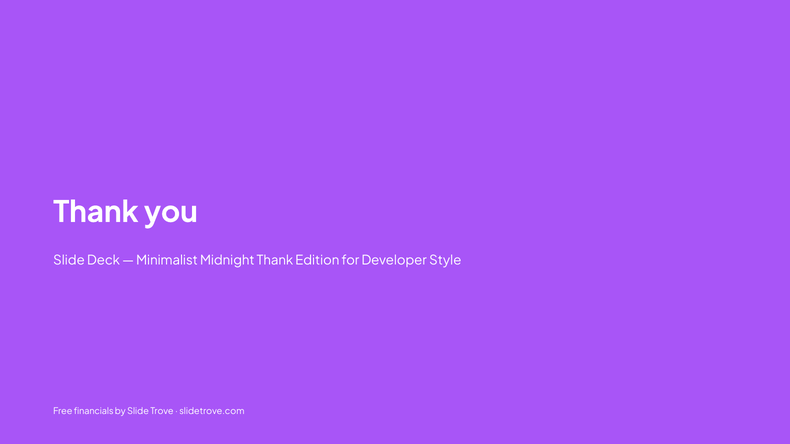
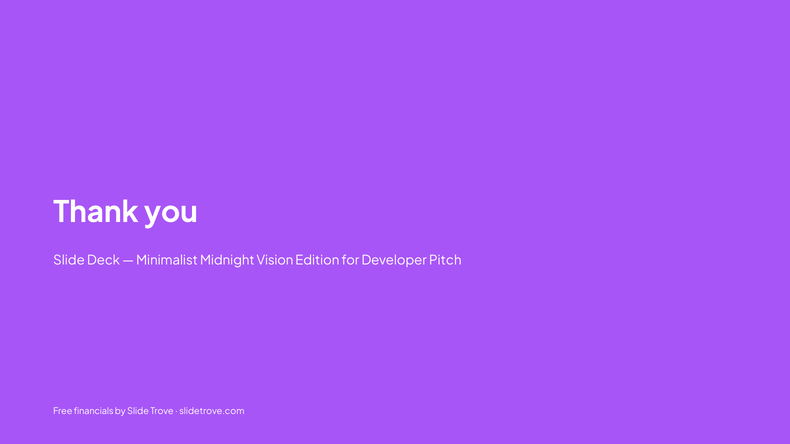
Midnight Thank: Thank -> Vision
Style: Style -> Pitch
